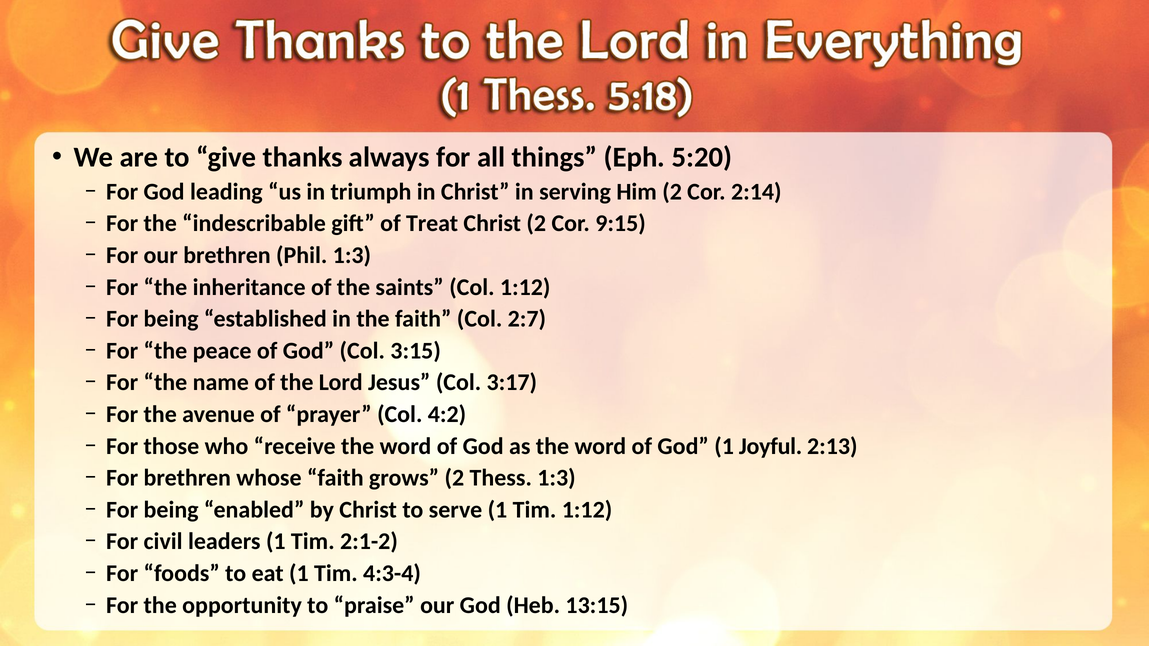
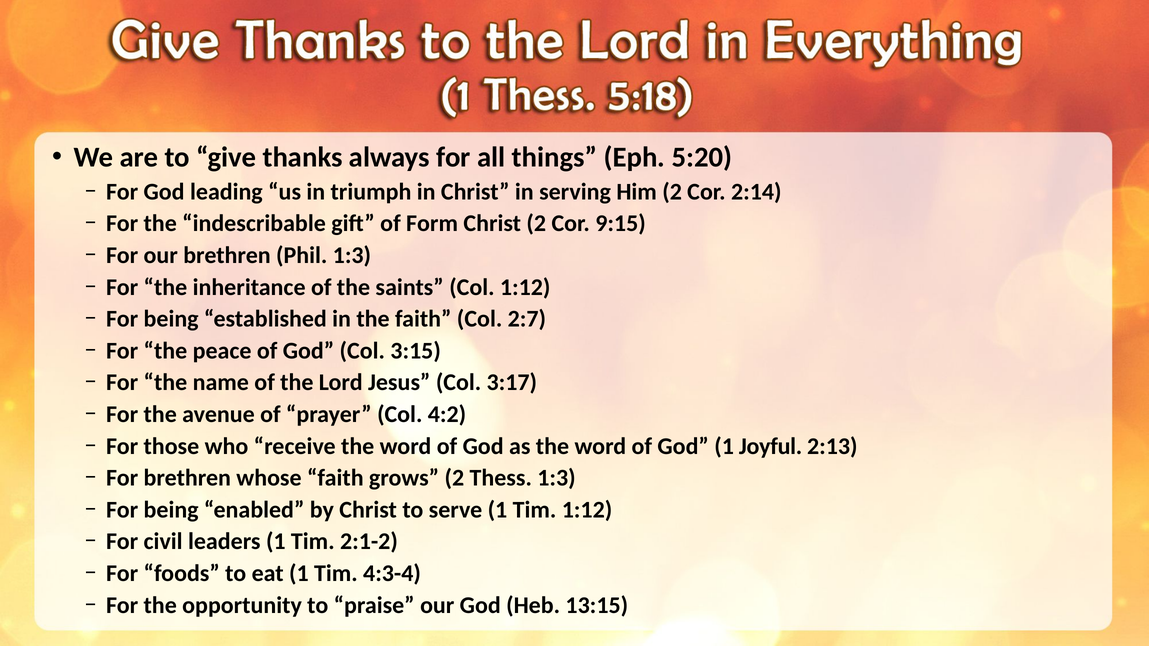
Treat: Treat -> Form
